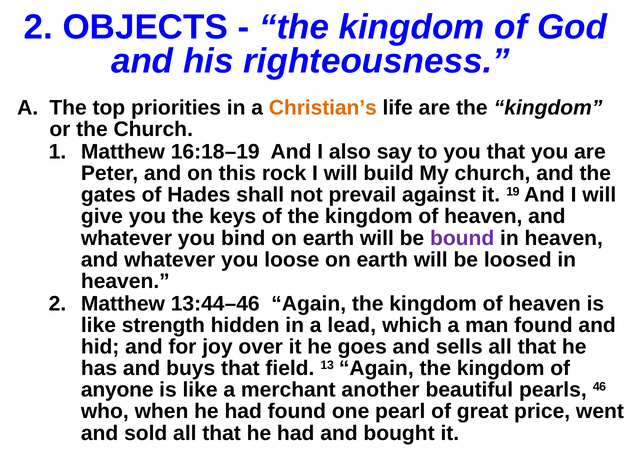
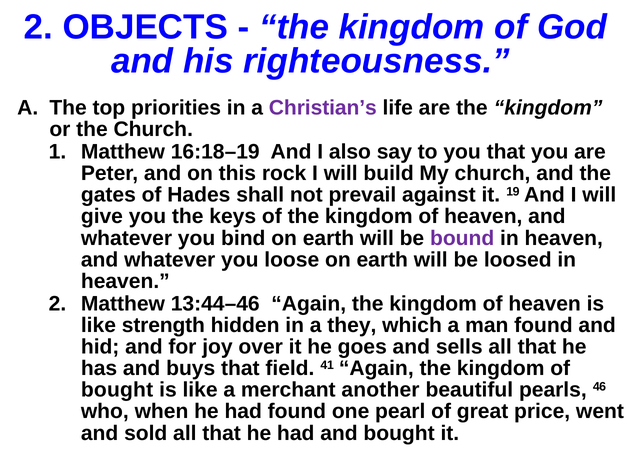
Christian’s colour: orange -> purple
lead: lead -> they
13: 13 -> 41
anyone at (117, 390): anyone -> bought
